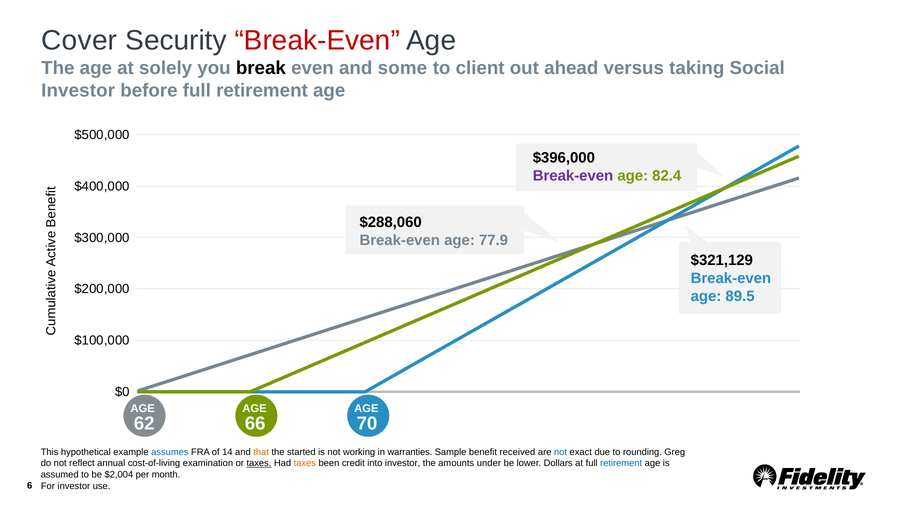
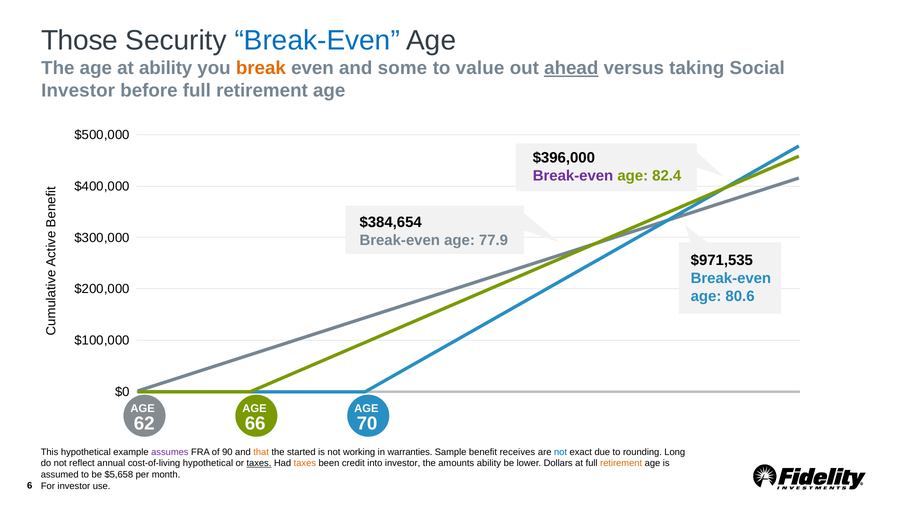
Cover: Cover -> Those
Break-Even at (317, 41) colour: red -> blue
at solely: solely -> ability
break colour: black -> orange
client: client -> value
ahead underline: none -> present
$288,060: $288,060 -> $384,654
$321,129: $321,129 -> $971,535
89.5: 89.5 -> 80.6
assumes colour: blue -> purple
14: 14 -> 90
received: received -> receives
Greg: Greg -> Long
cost-of-living examination: examination -> hypothetical
amounts under: under -> ability
retirement at (621, 463) colour: blue -> orange
$2,004: $2,004 -> $5,658
